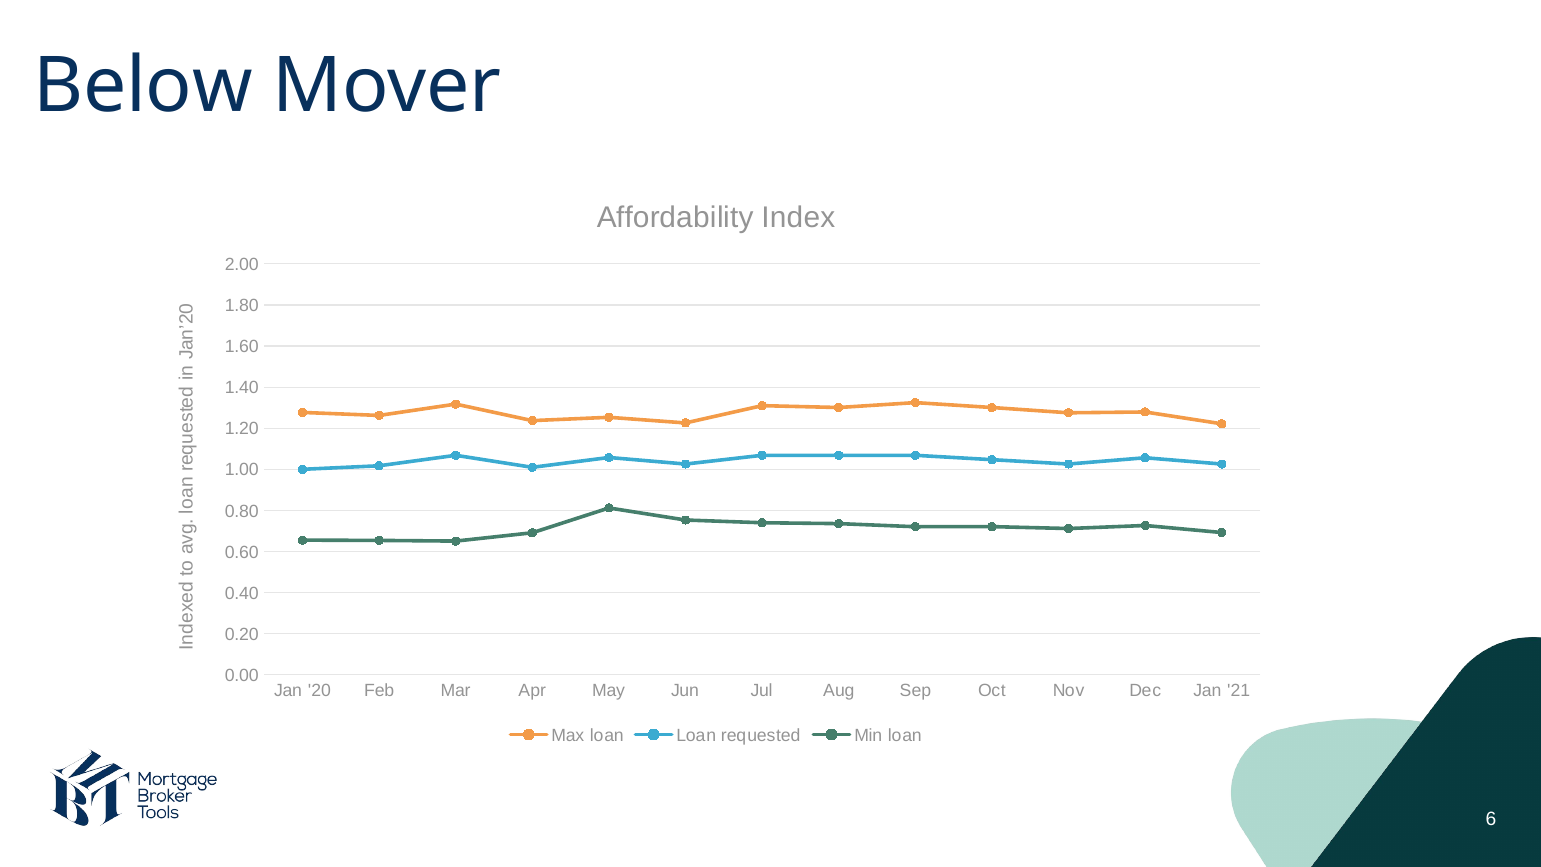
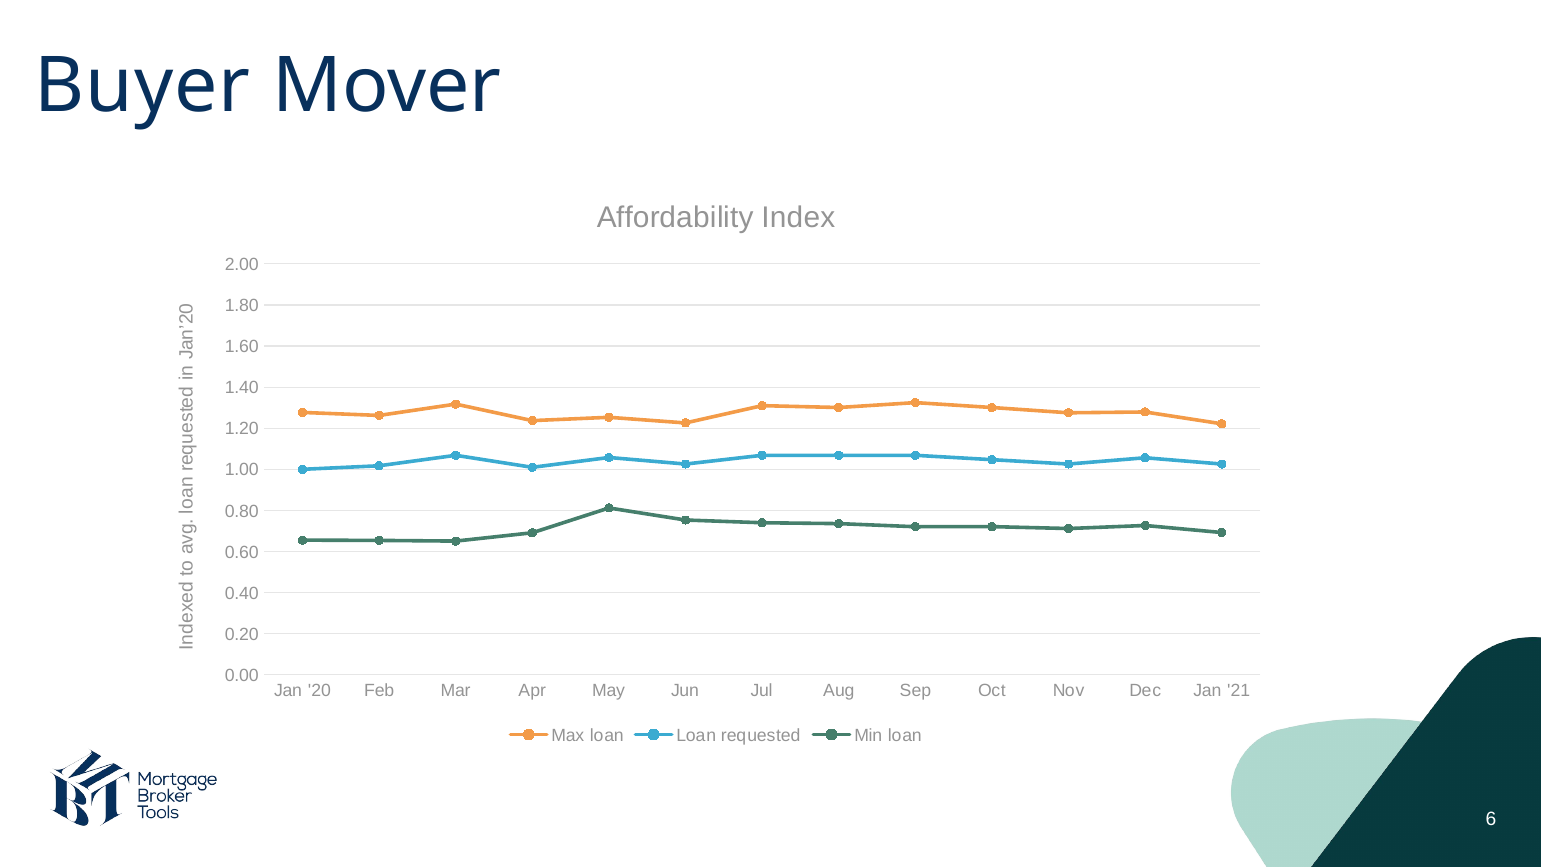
Below: Below -> Buyer
